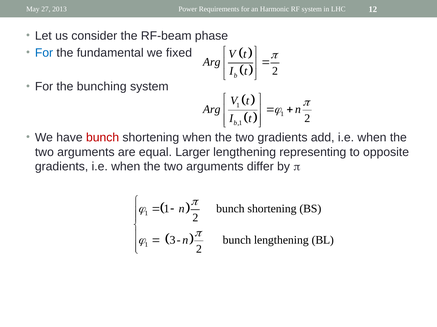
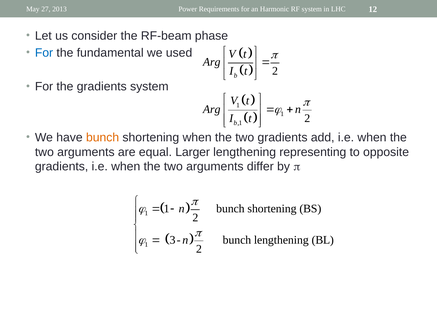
fixed: fixed -> used
the bunching: bunching -> gradients
bunch at (103, 138) colour: red -> orange
